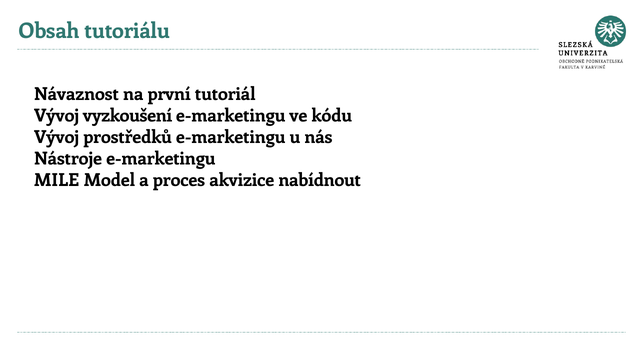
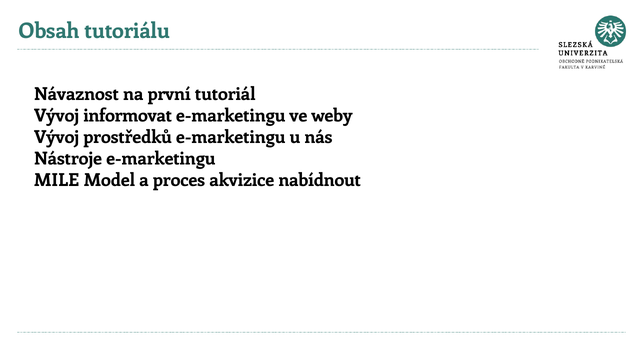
vyzkoušení: vyzkoušení -> informovat
kódu: kódu -> weby
